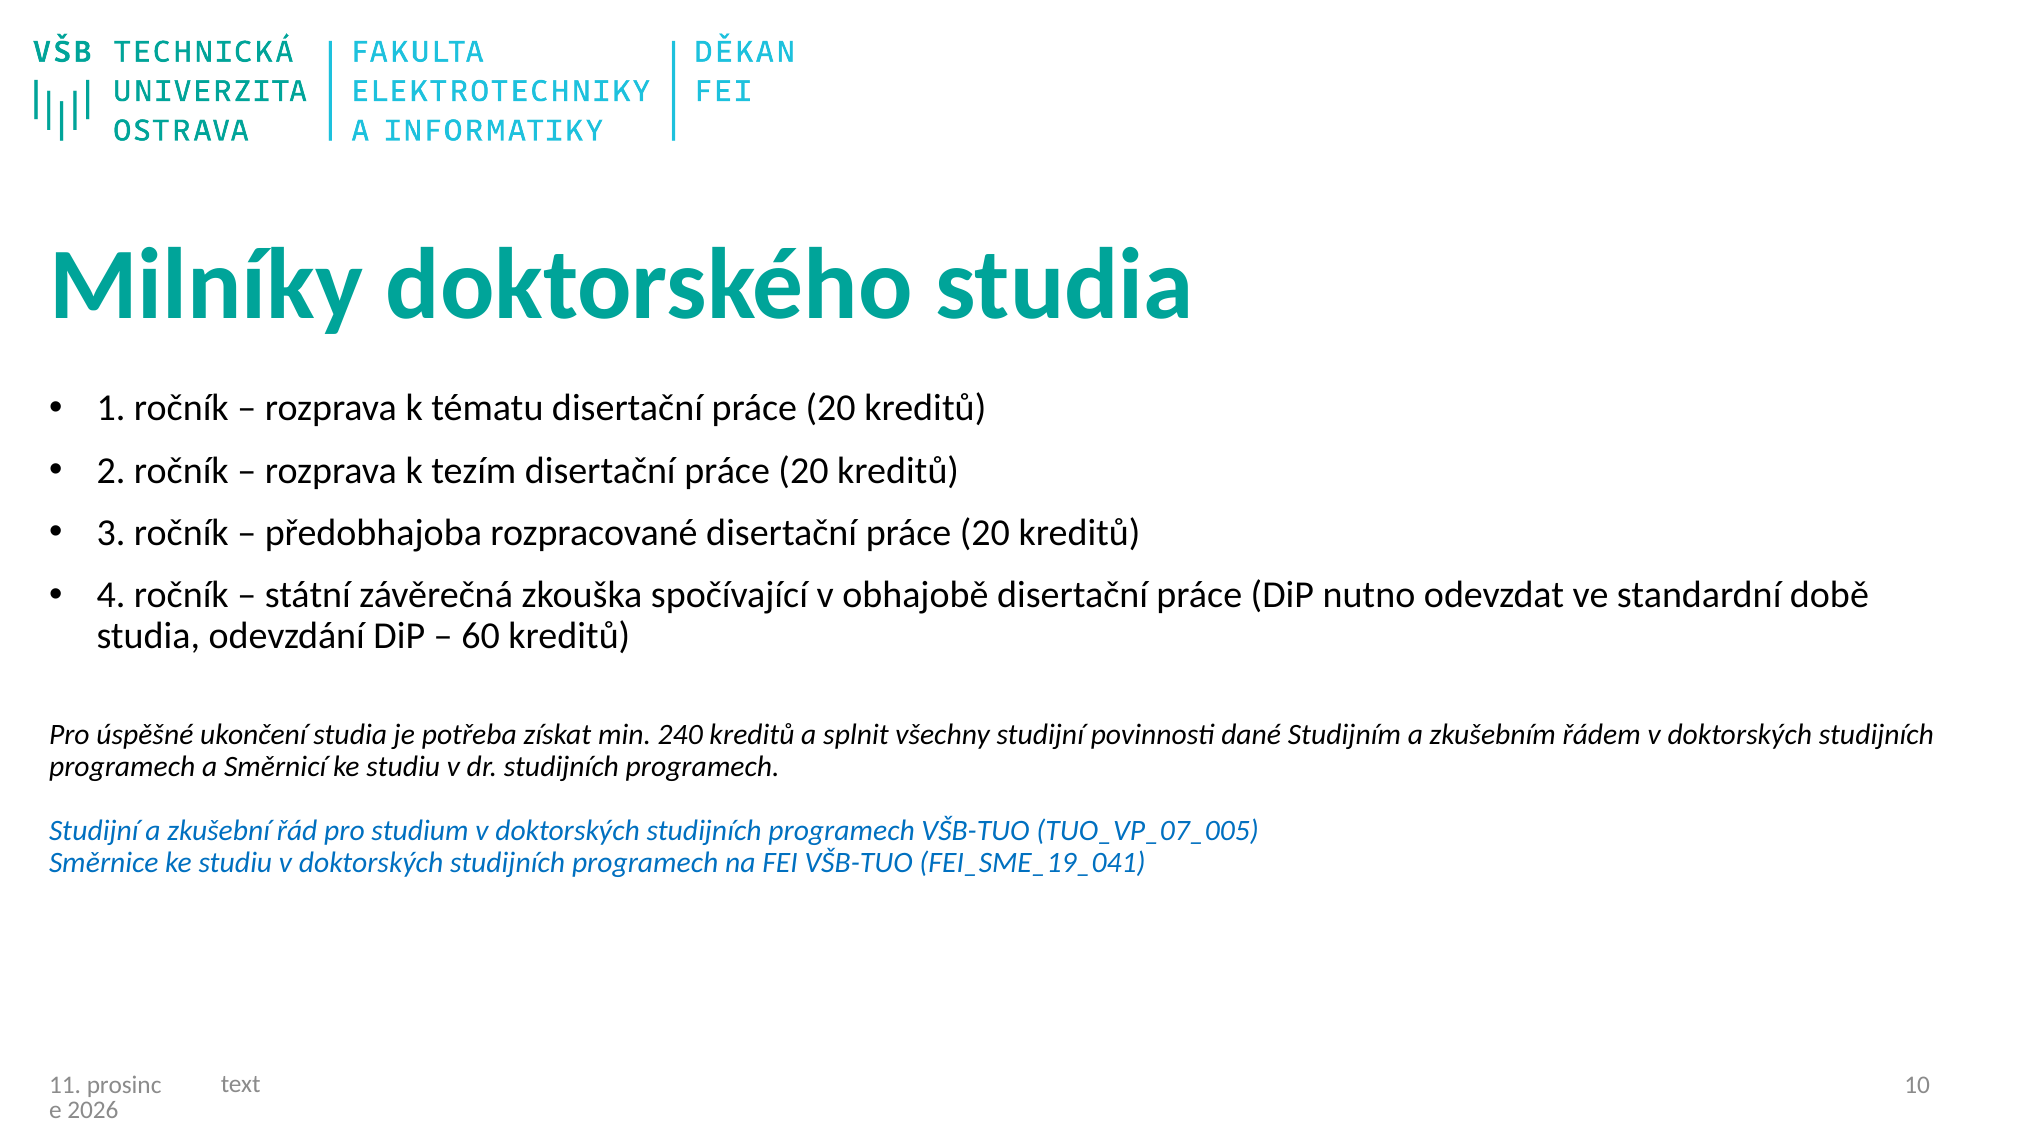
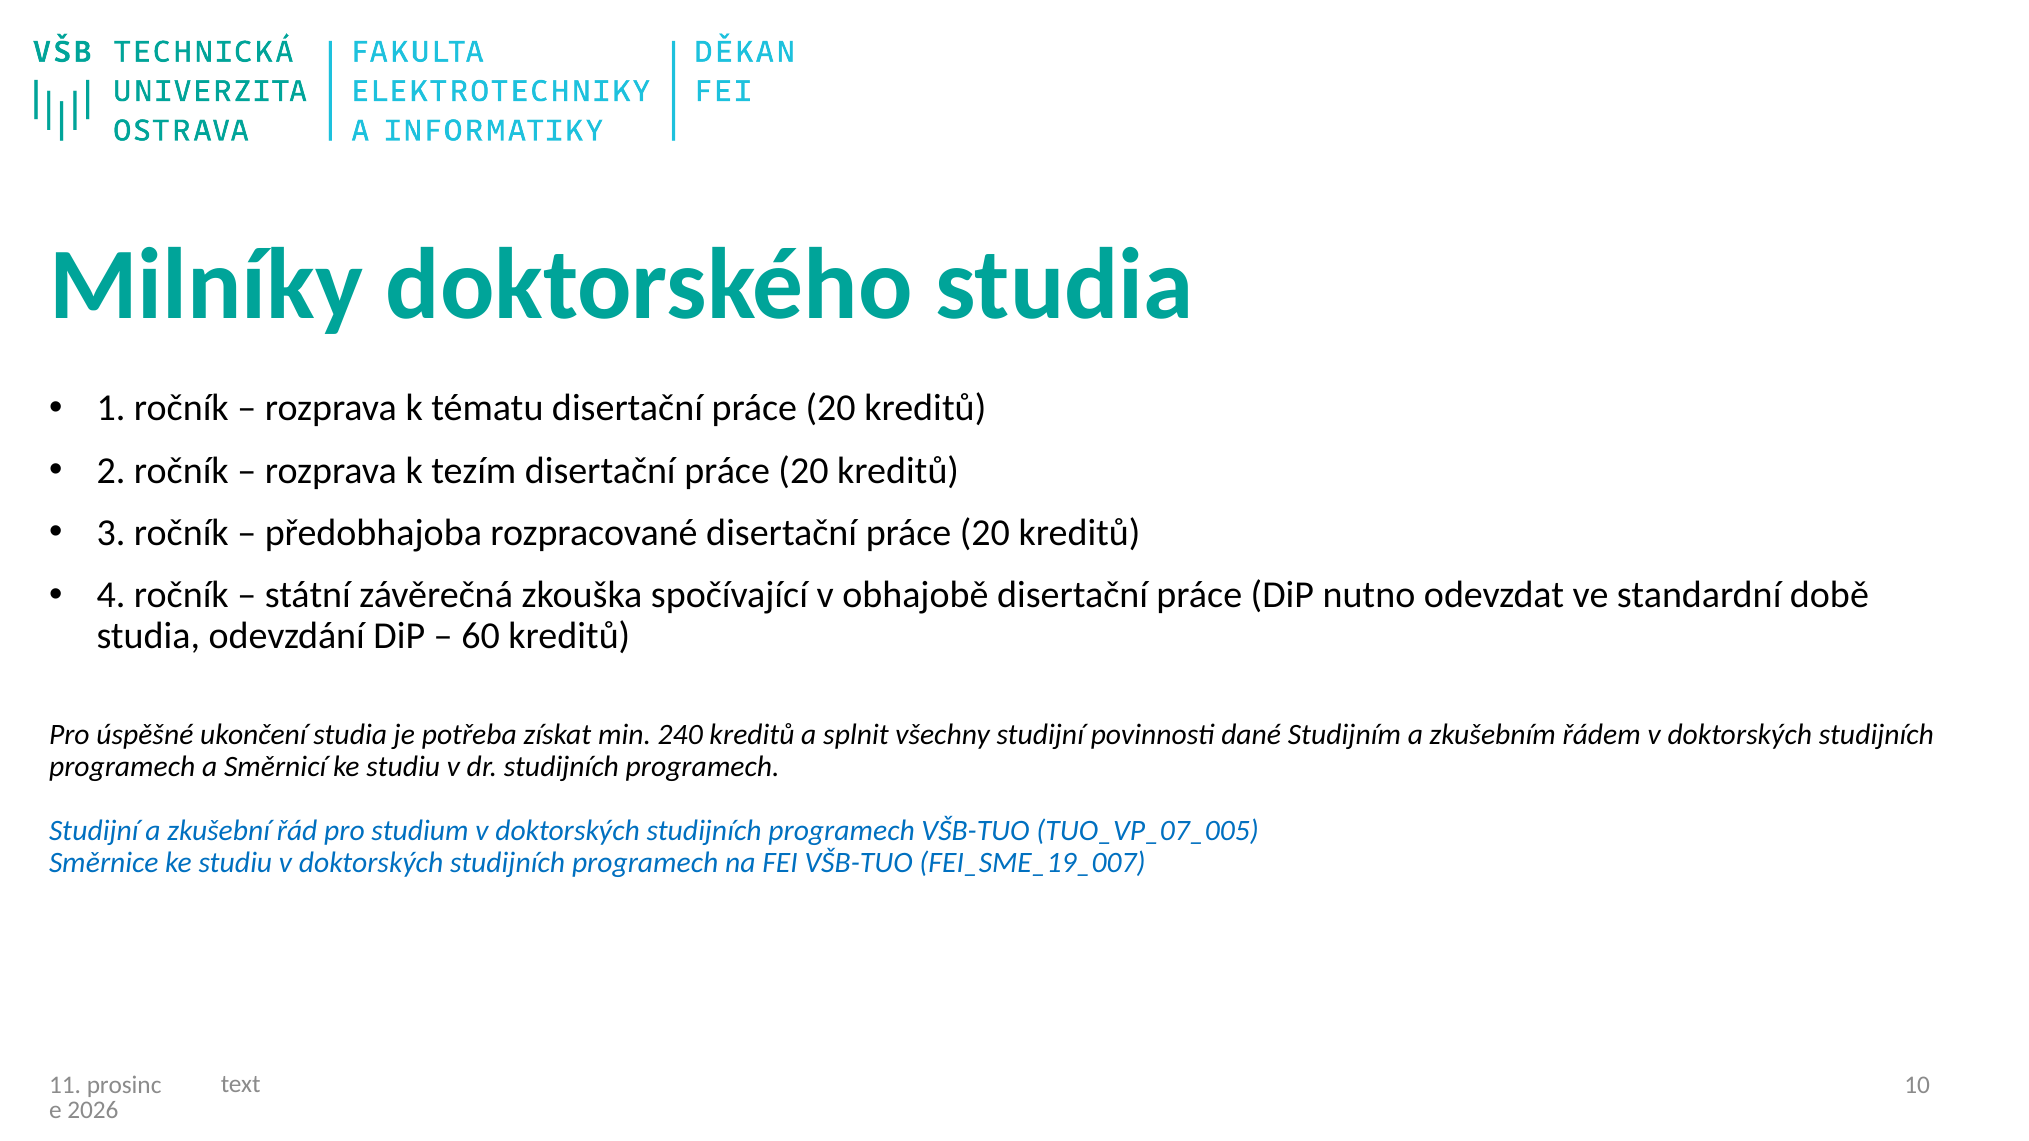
FEI_SME_19_041: FEI_SME_19_041 -> FEI_SME_19_007
